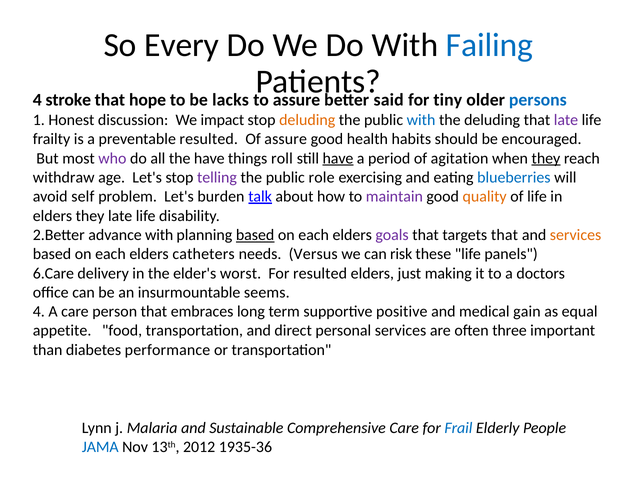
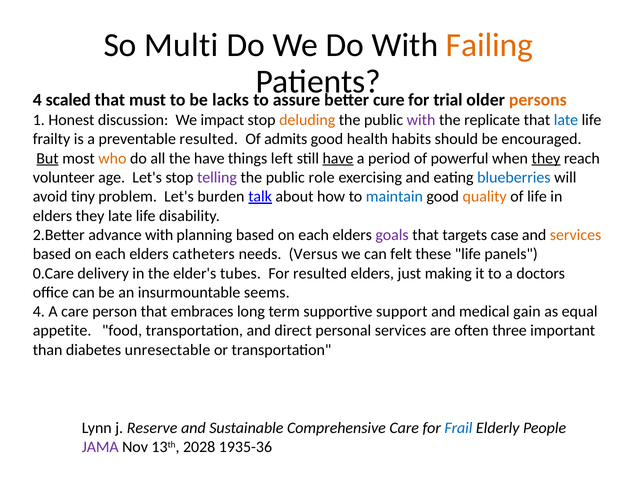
Every: Every -> Multi
Failing colour: blue -> orange
stroke: stroke -> scaled
hope: hope -> must
said: said -> cure
tiny: tiny -> trial
persons colour: blue -> orange
with at (421, 120) colour: blue -> purple
the deluding: deluding -> replicate
late at (566, 120) colour: purple -> blue
Of assure: assure -> admits
But underline: none -> present
who colour: purple -> orange
roll: roll -> left
agitation: agitation -> powerful
withdraw: withdraw -> volunteer
self: self -> tiny
maintain colour: purple -> blue
based at (255, 235) underline: present -> none
targets that: that -> case
risk: risk -> felt
6.Care: 6.Care -> 0.Care
worst: worst -> tubes
positive: positive -> support
performance: performance -> unresectable
Malaria: Malaria -> Reserve
JAMA colour: blue -> purple
2012: 2012 -> 2028
